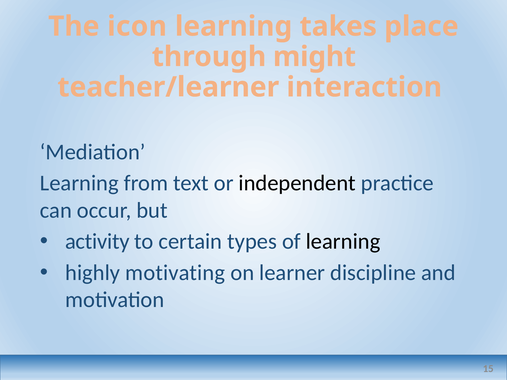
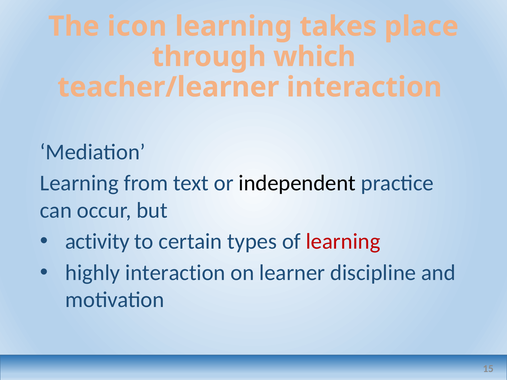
might: might -> which
learning at (343, 242) colour: black -> red
highly motivating: motivating -> interaction
